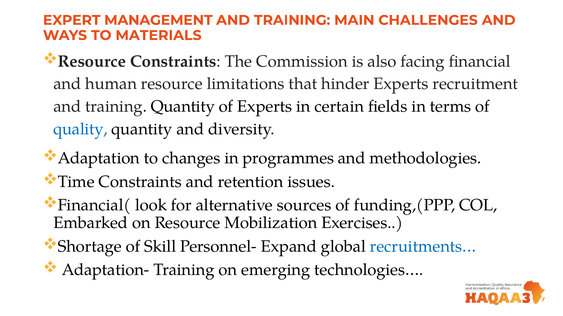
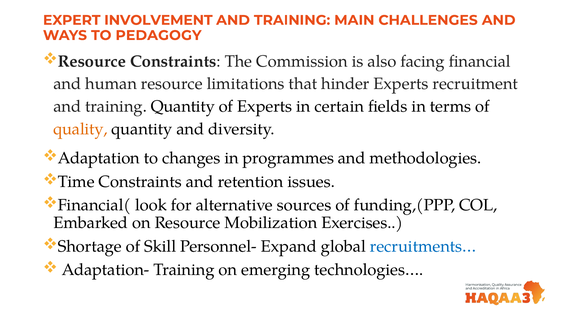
MANAGEMENT: MANAGEMENT -> INVOLVEMENT
MATERIALS: MATERIALS -> PEDAGOGY
quality colour: blue -> orange
